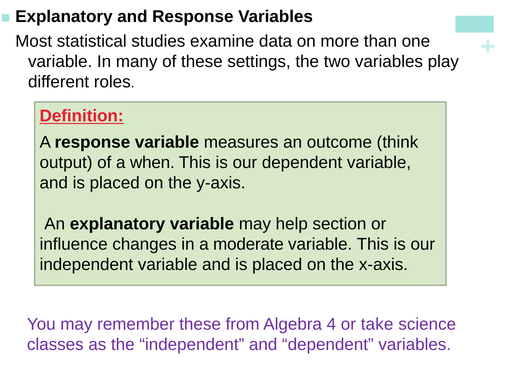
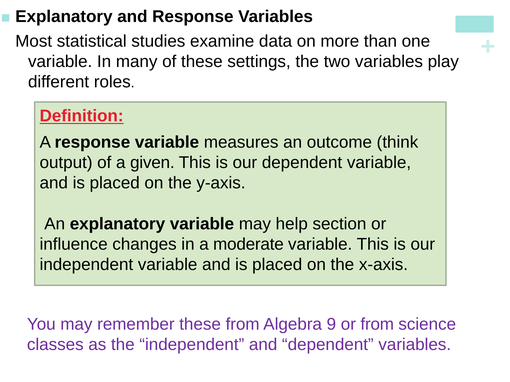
when: when -> given
4: 4 -> 9
or take: take -> from
